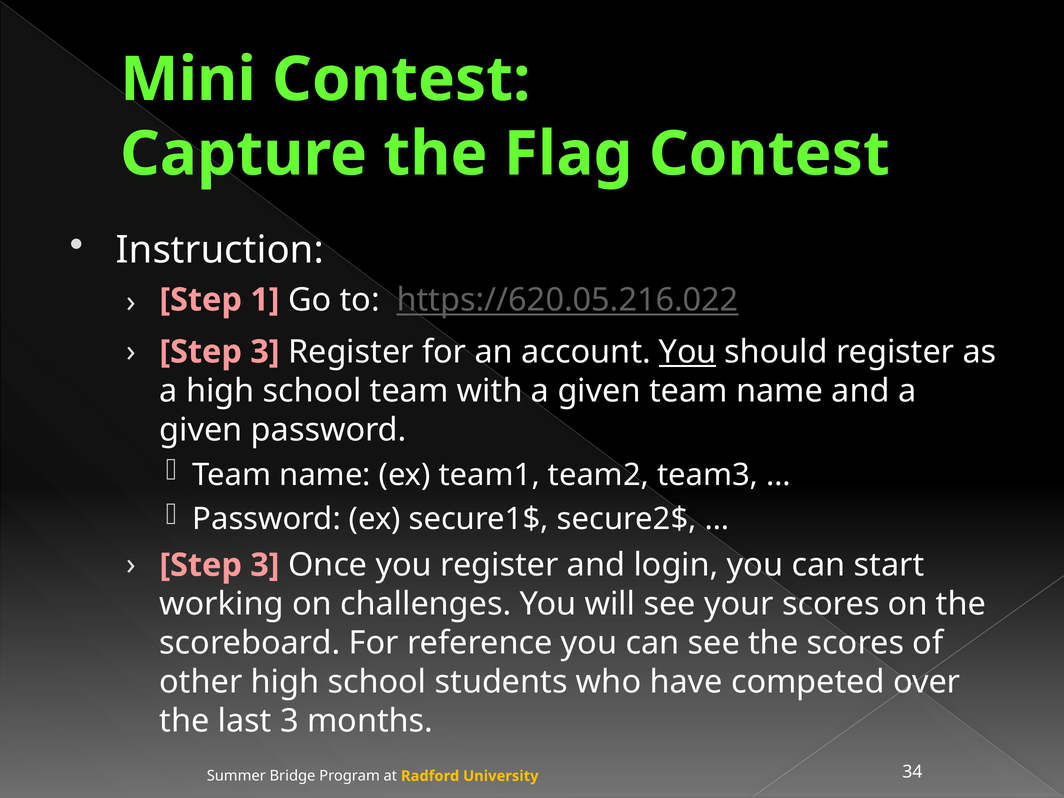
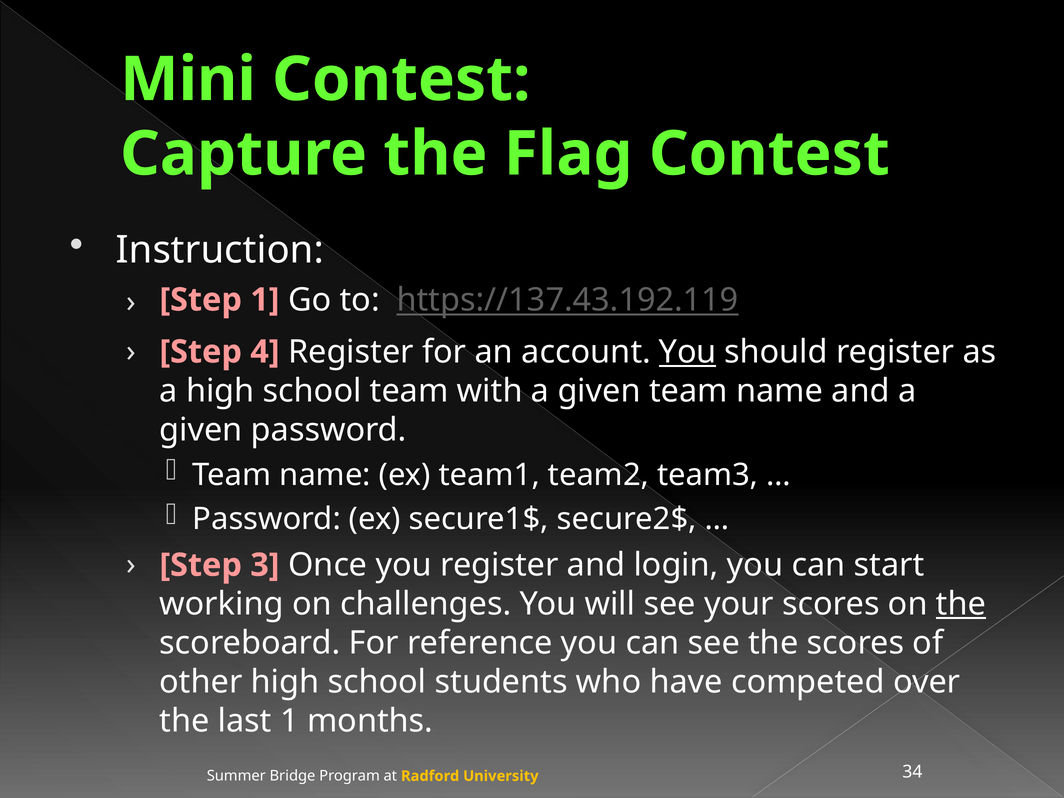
https://620.05.216.022: https://620.05.216.022 -> https://137.43.192.119
3 at (265, 352): 3 -> 4
the at (961, 604) underline: none -> present
last 3: 3 -> 1
